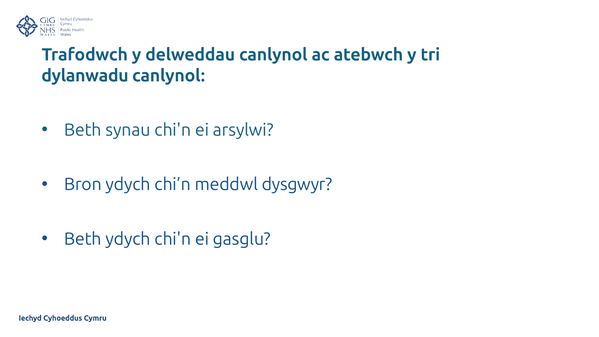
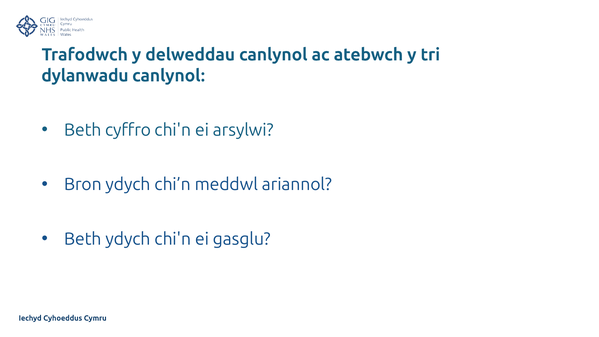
synau: synau -> cyffro
dysgwyr: dysgwyr -> ariannol
